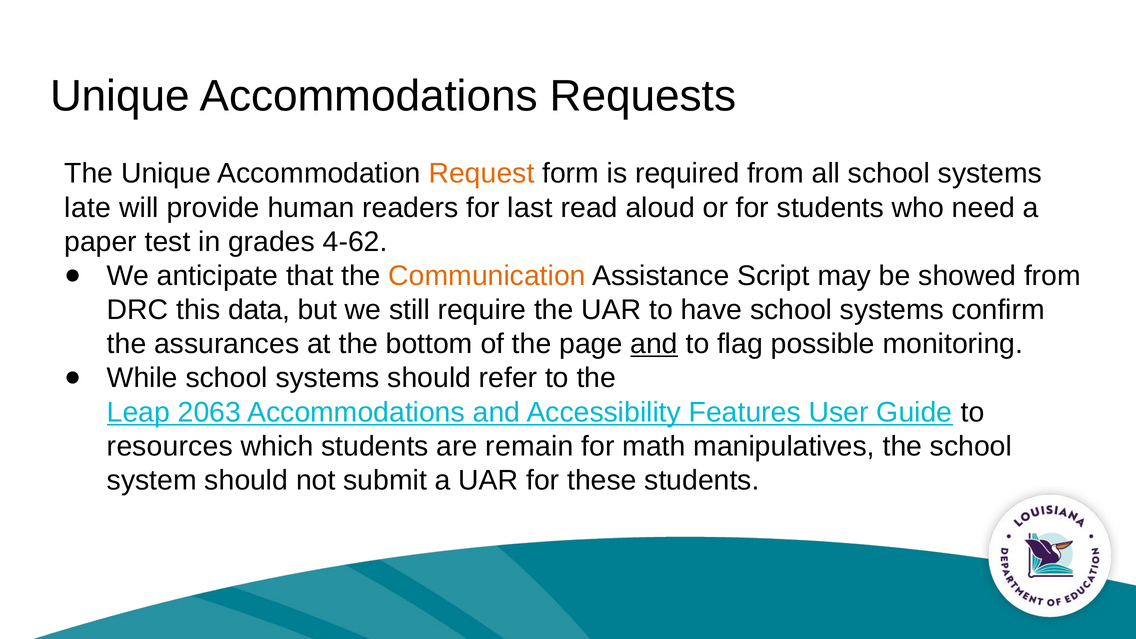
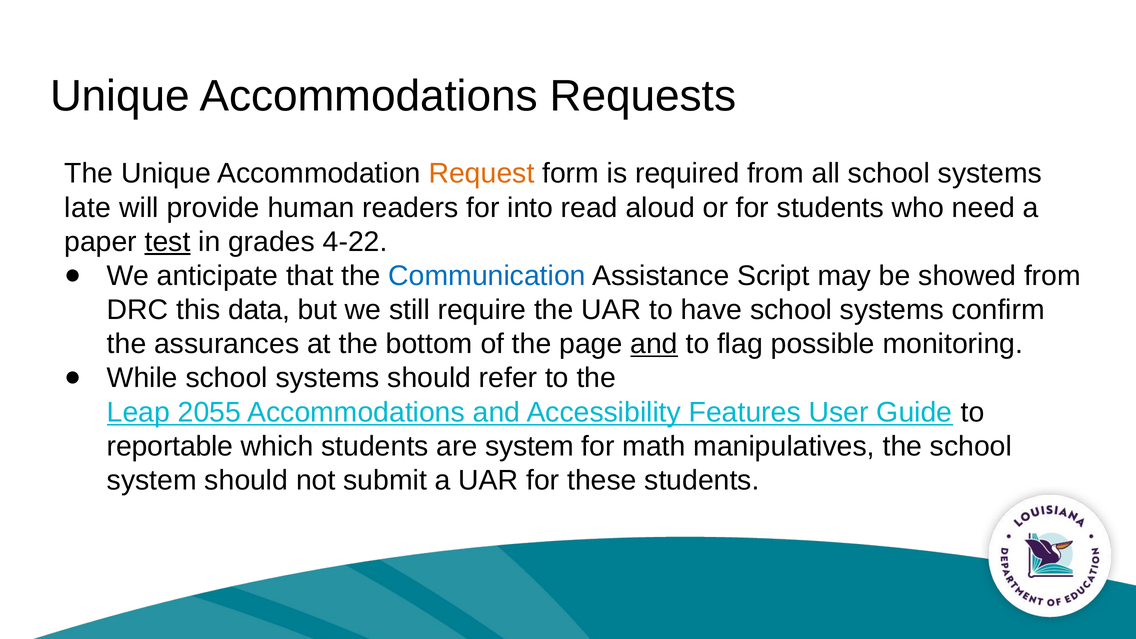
last: last -> into
test underline: none -> present
4-62: 4-62 -> 4-22
Communication colour: orange -> blue
2063: 2063 -> 2055
resources: resources -> reportable
are remain: remain -> system
